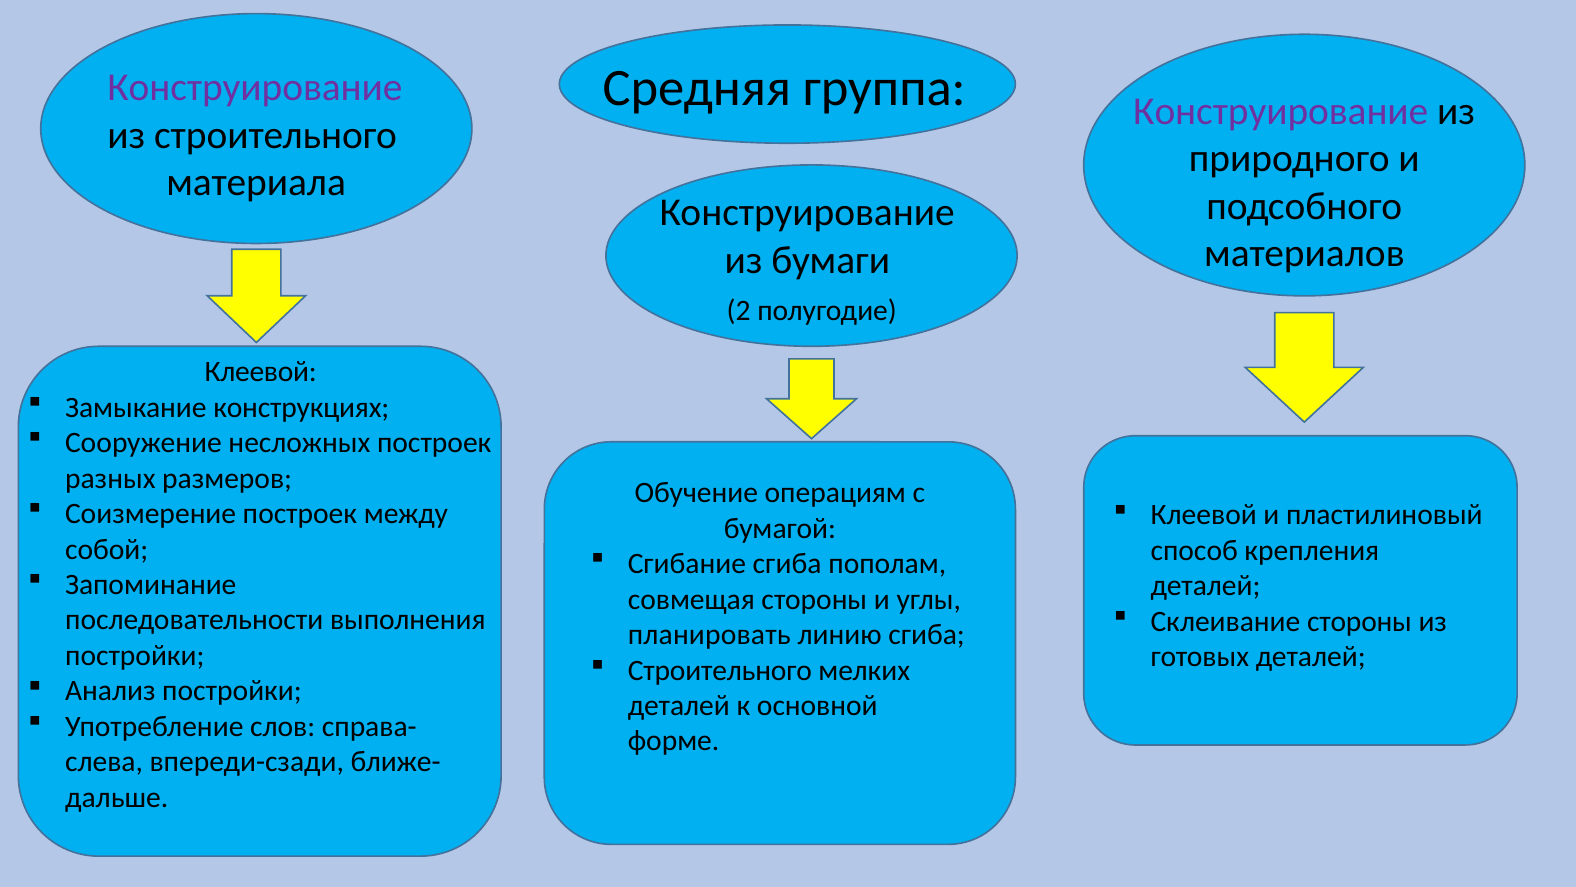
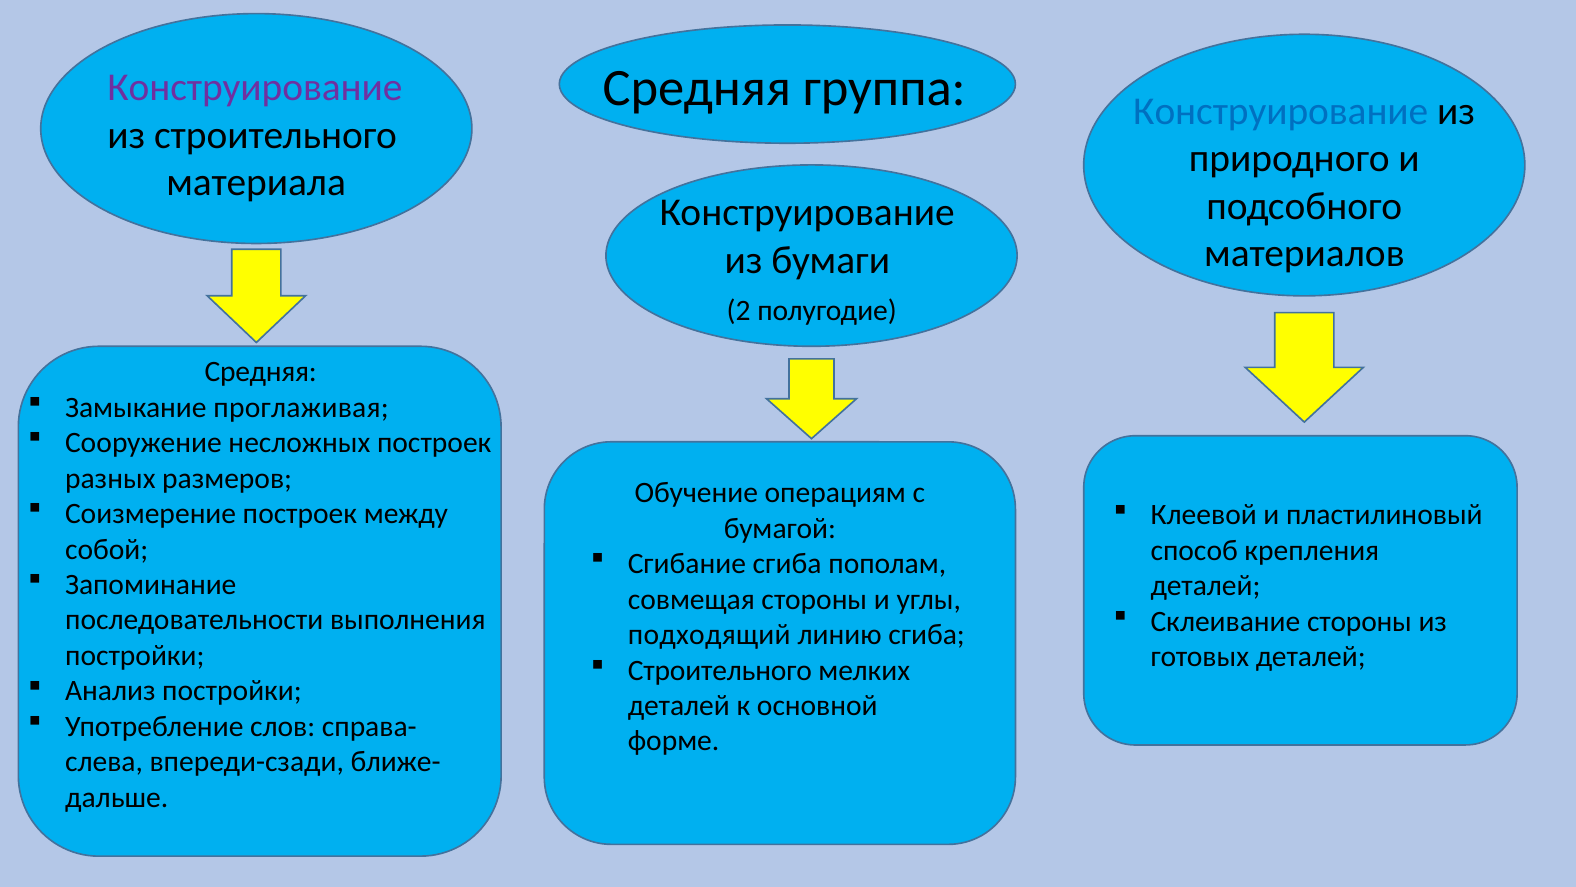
Конструирование at (1281, 111) colour: purple -> blue
Клеевой at (261, 372): Клеевой -> Средняя
конструкциях: конструкциях -> проглаживая
планировать: планировать -> подходящий
